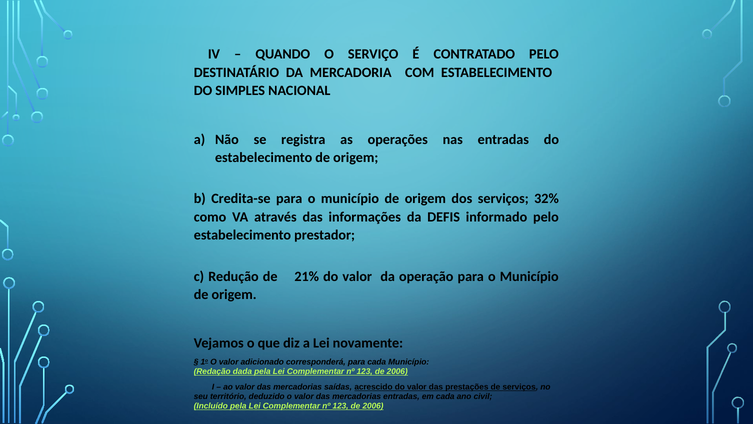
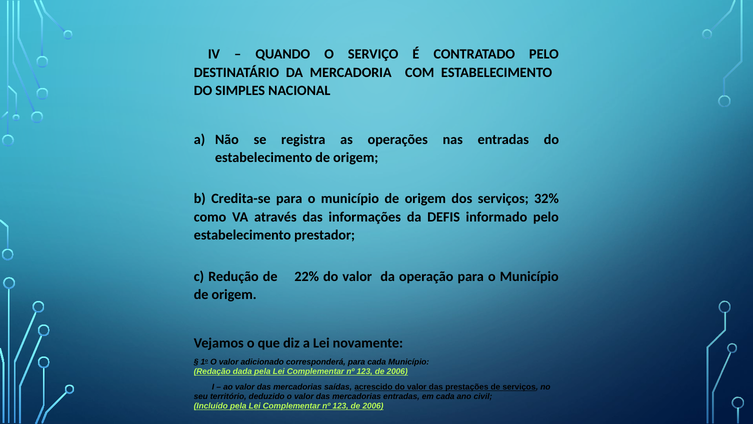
21%: 21% -> 22%
